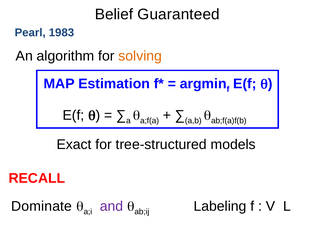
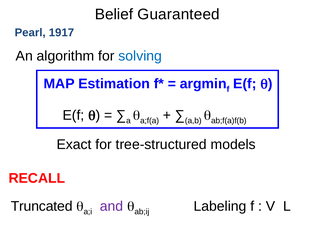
1983: 1983 -> 1917
solving colour: orange -> blue
Dominate: Dominate -> Truncated
